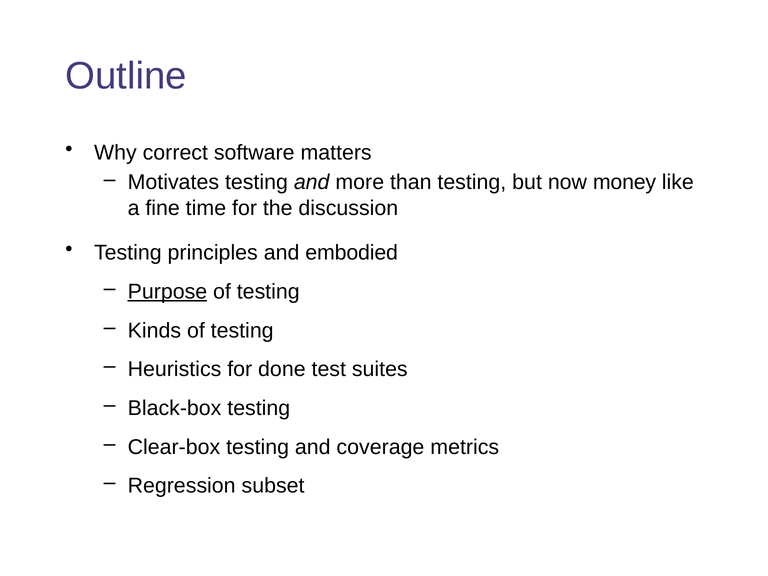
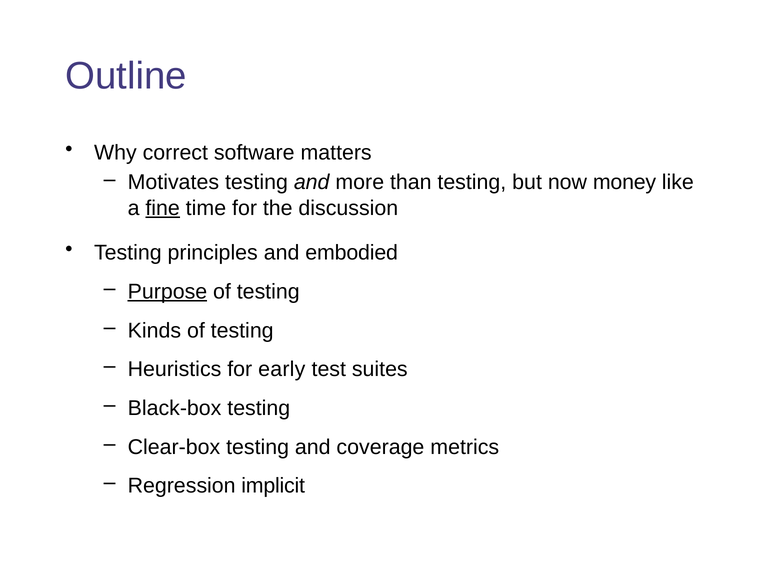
fine underline: none -> present
done: done -> early
subset: subset -> implicit
